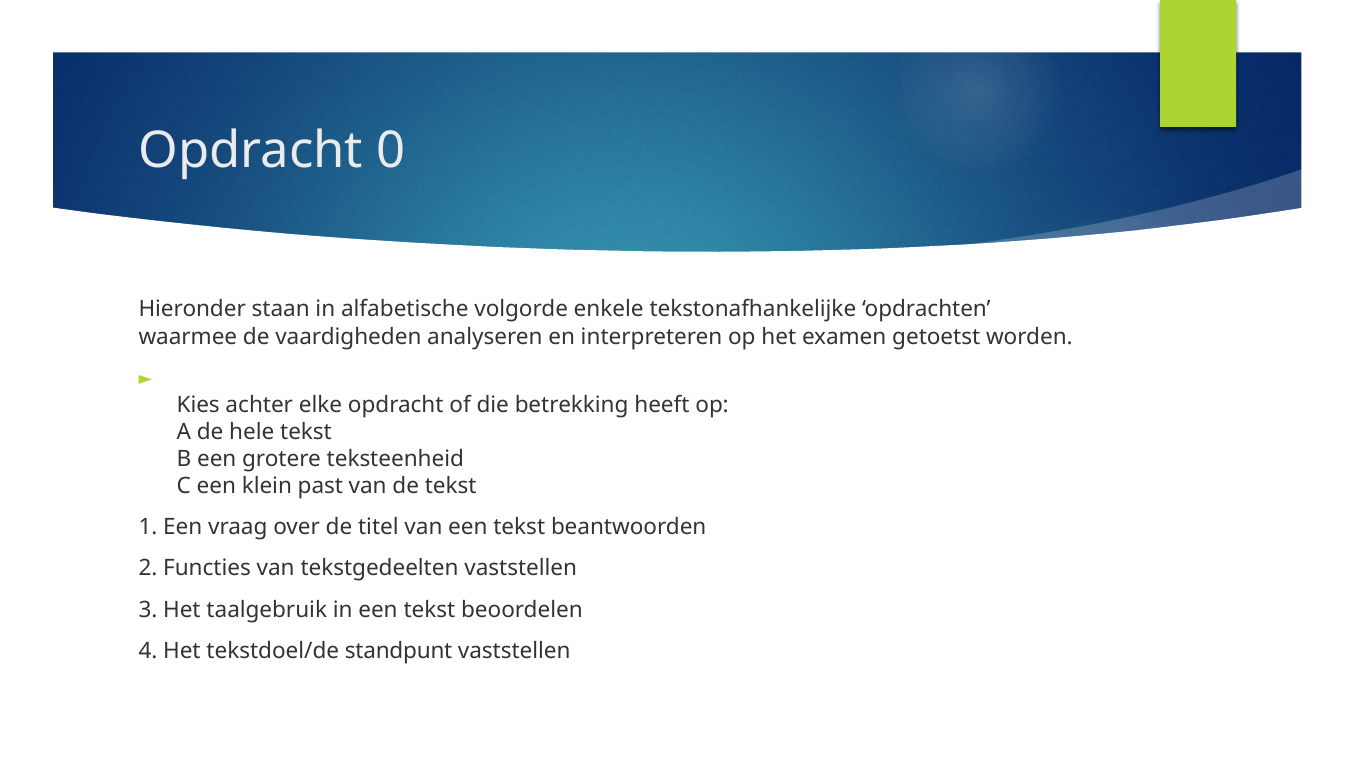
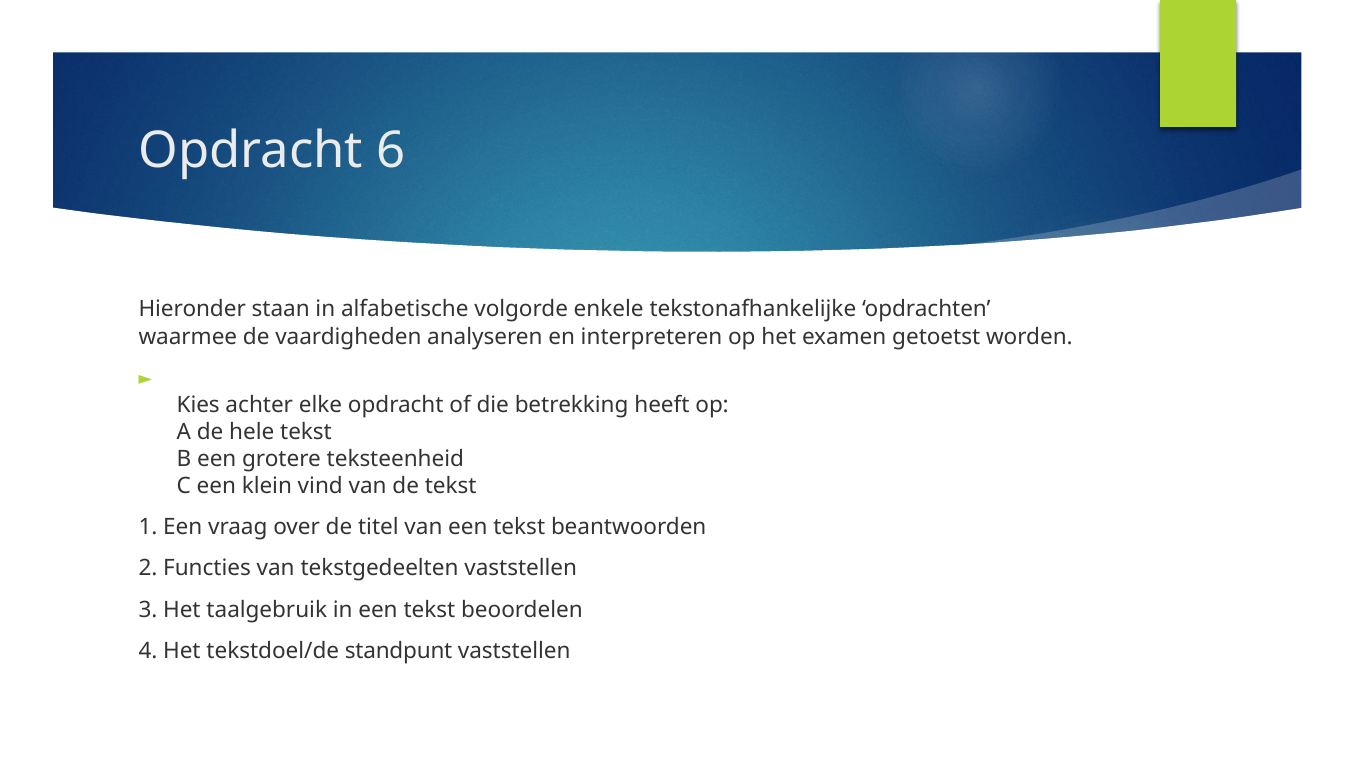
0: 0 -> 6
past: past -> vind
